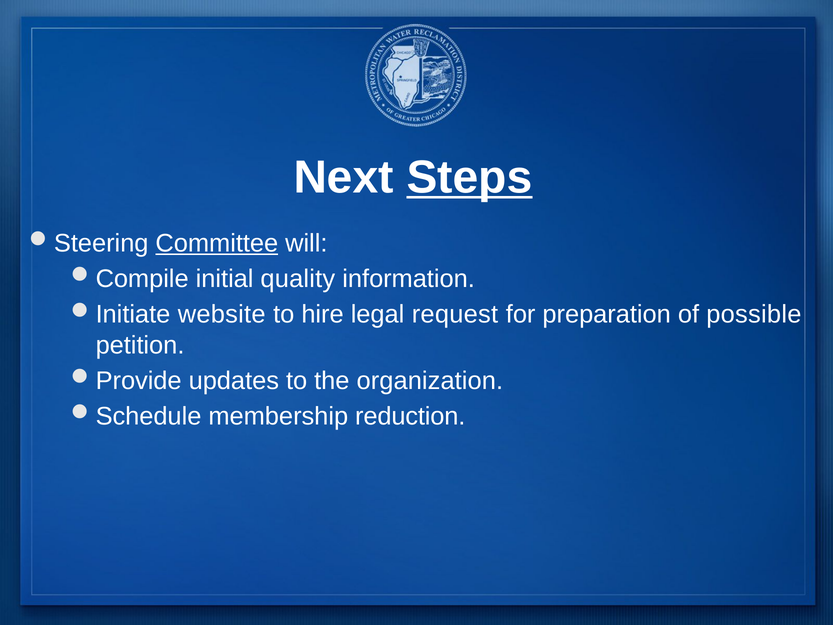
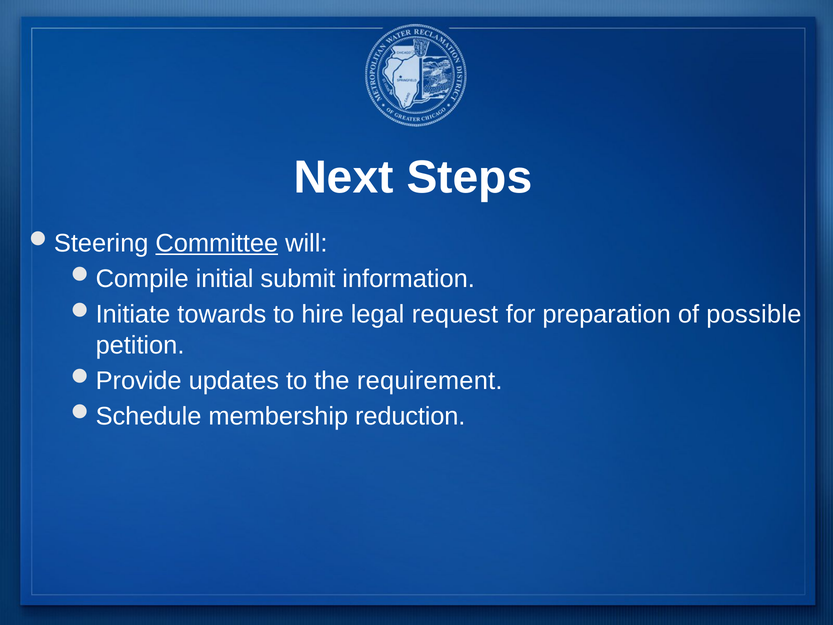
Steps underline: present -> none
quality: quality -> submit
website: website -> towards
organization: organization -> requirement
